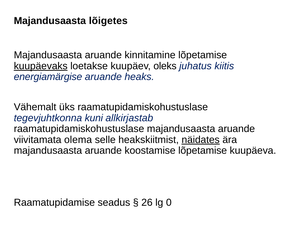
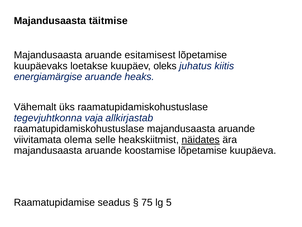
lõigetes: lõigetes -> täitmise
kinnitamine: kinnitamine -> esitamisest
kuupäevaks underline: present -> none
kuni: kuni -> vaja
26: 26 -> 75
0: 0 -> 5
